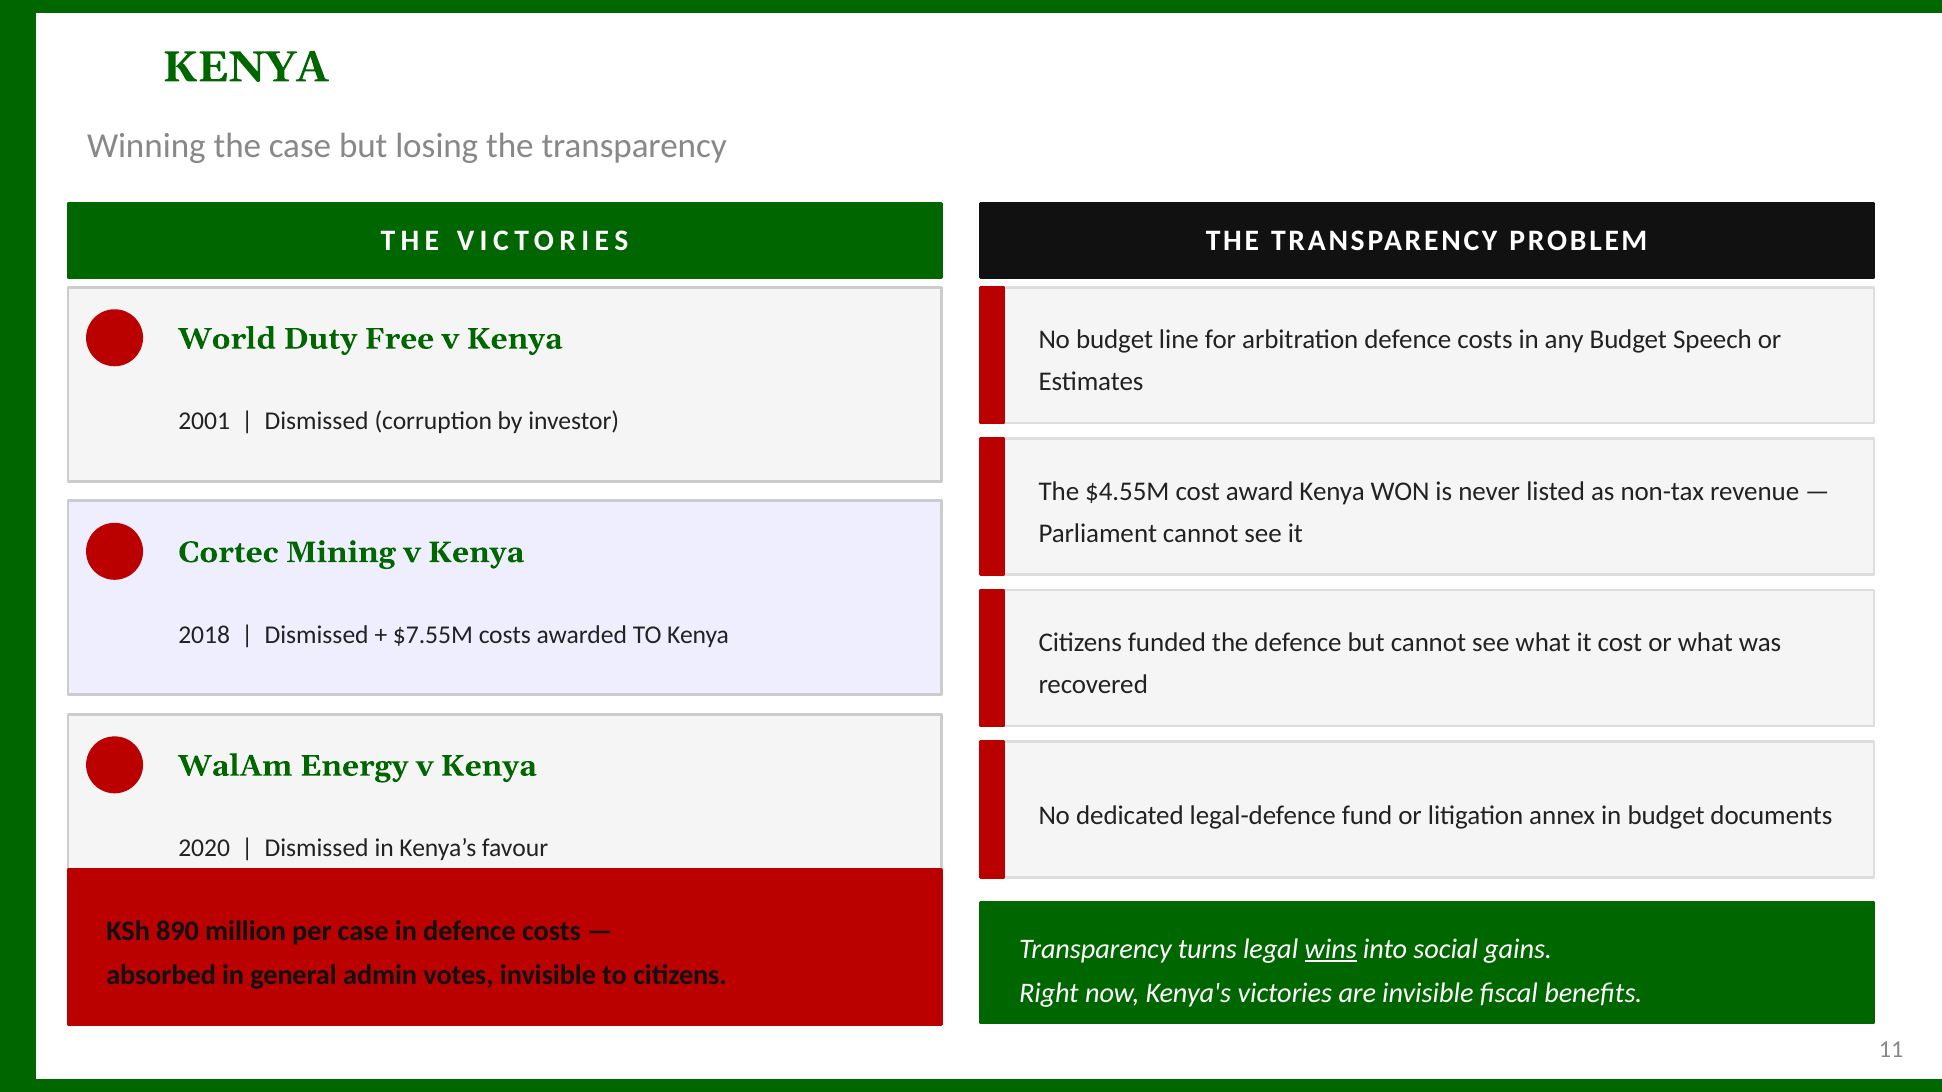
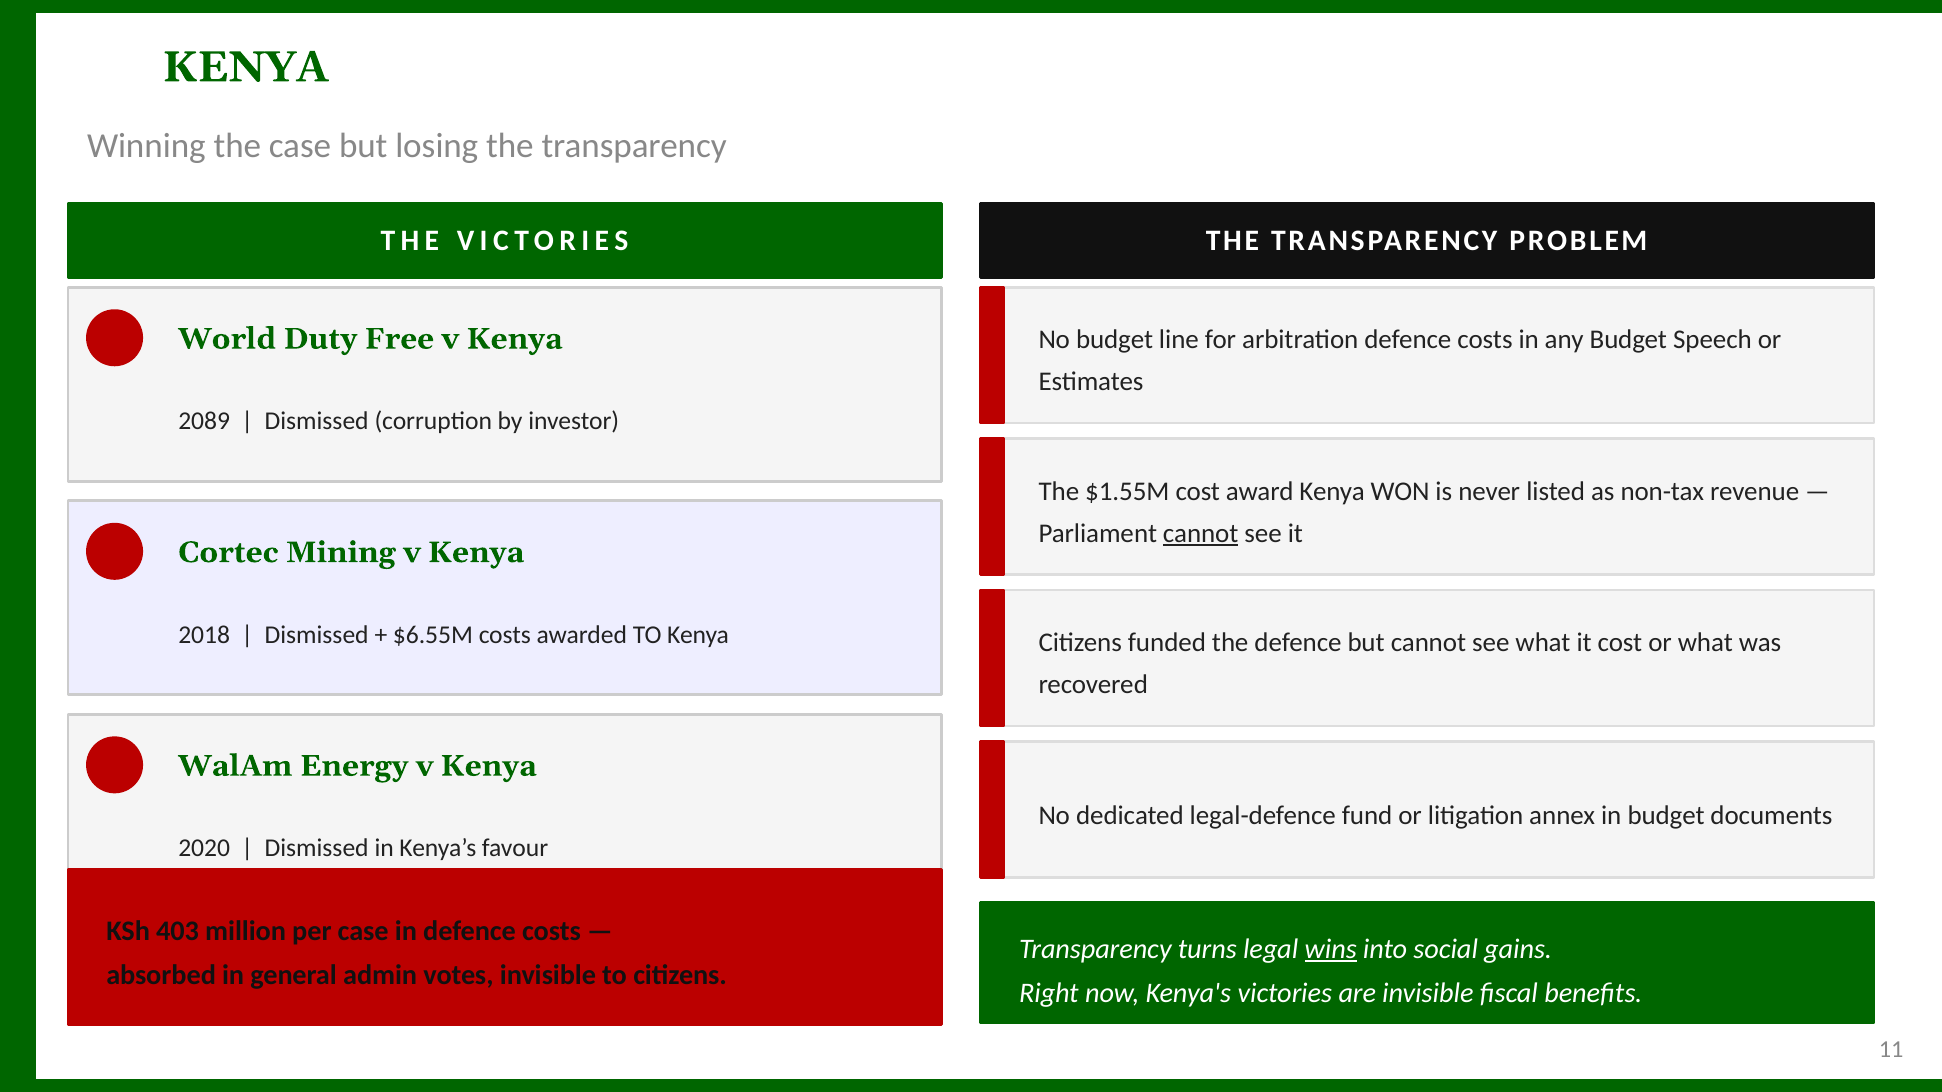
2001: 2001 -> 2089
$4.55M: $4.55M -> $1.55M
cannot at (1201, 534) underline: none -> present
$7.55M: $7.55M -> $6.55M
890: 890 -> 403
